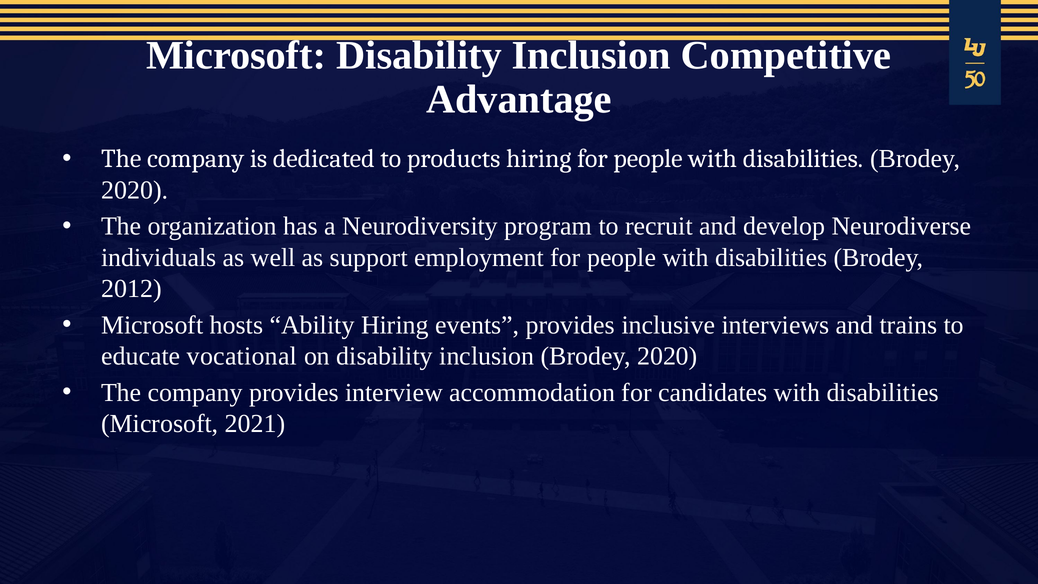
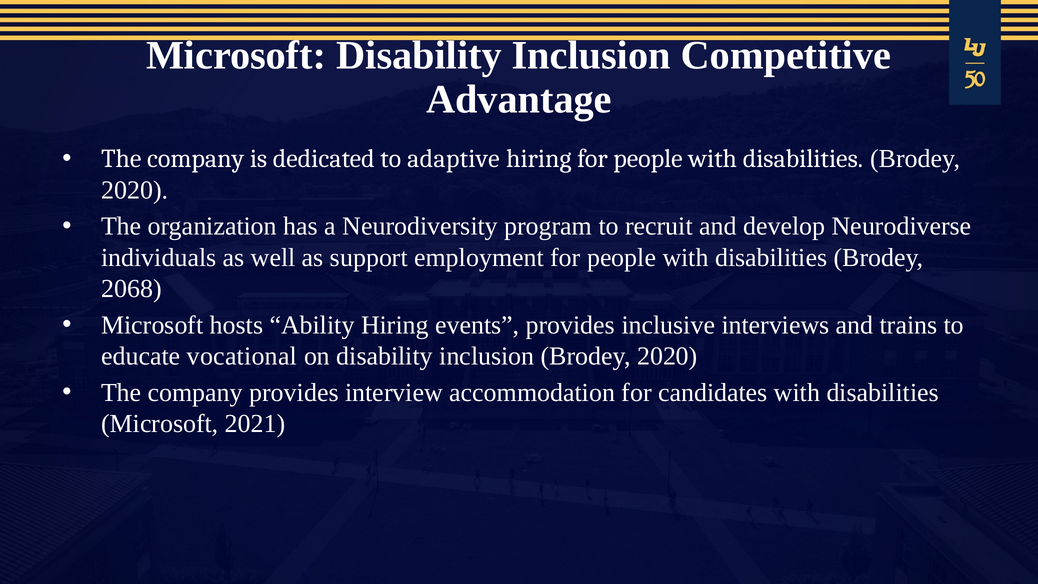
products: products -> adaptive
2012: 2012 -> 2068
